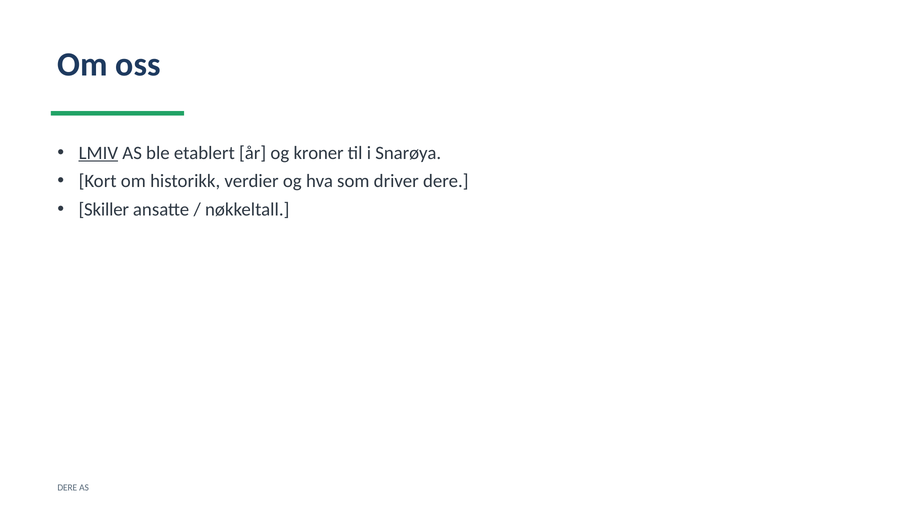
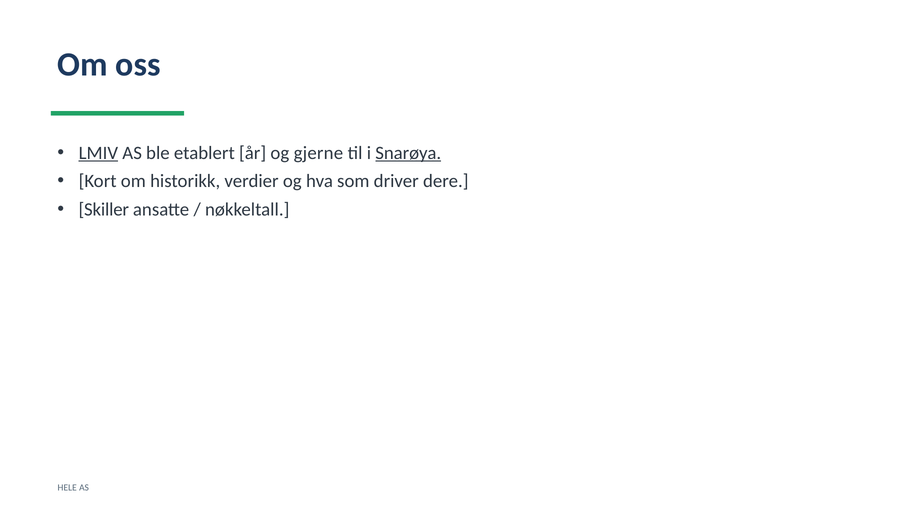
kroner: kroner -> gjerne
Snarøya underline: none -> present
DERE at (67, 487): DERE -> HELE
